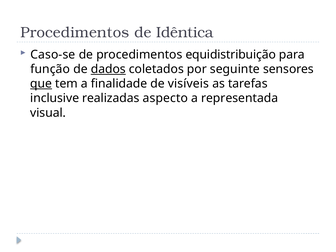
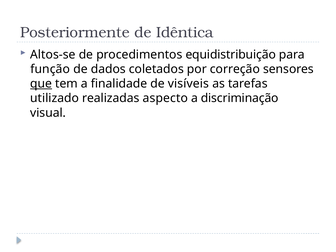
Procedimentos at (75, 32): Procedimentos -> Posteriormente
Caso-se: Caso-se -> Altos-se
dados underline: present -> none
seguinte: seguinte -> correção
inclusive: inclusive -> utilizado
representada: representada -> discriminação
